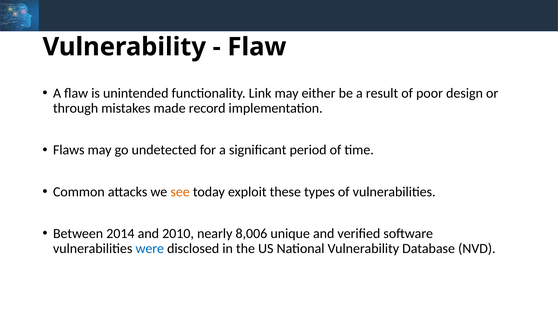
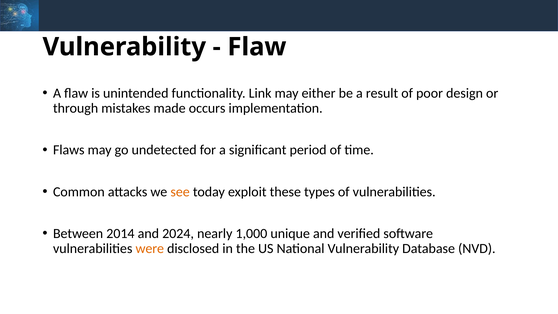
record: record -> occurs
2010: 2010 -> 2024
8,006: 8,006 -> 1,000
were colour: blue -> orange
